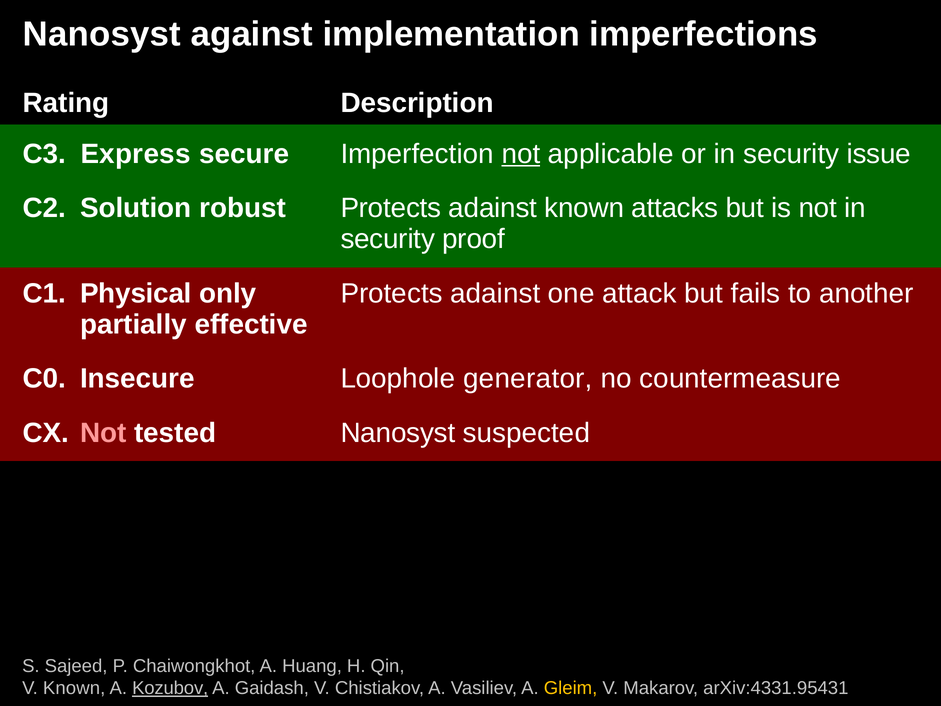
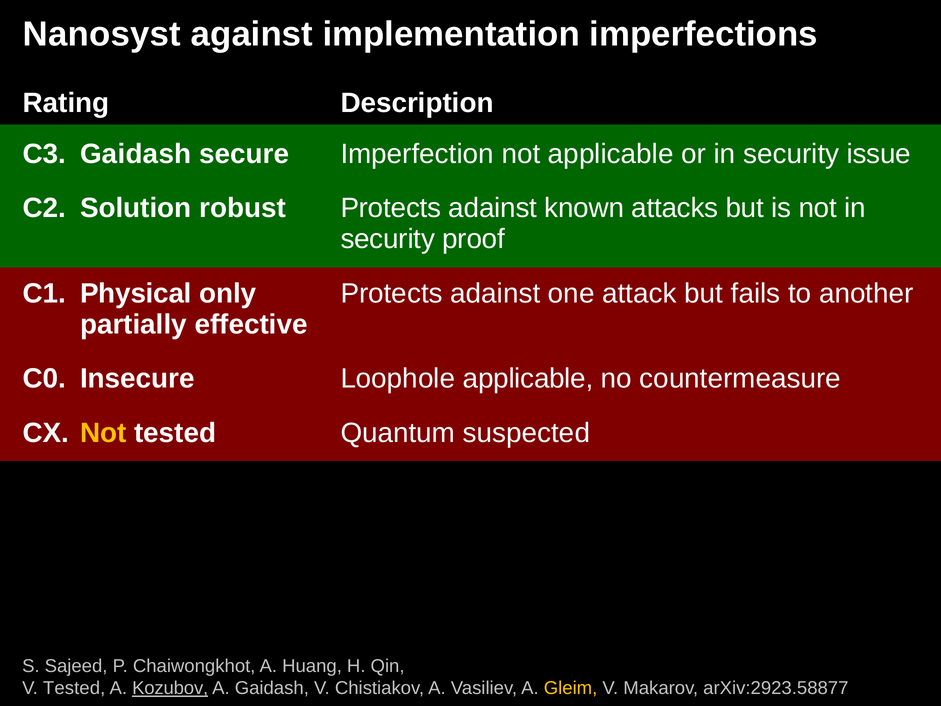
C3 Express: Express -> Gaidash
not at (521, 154) underline: present -> none
Loophole generator: generator -> applicable
Not at (103, 433) colour: pink -> yellow
tested Nanosyst: Nanosyst -> Quantum
V Known: Known -> Tested
arXiv:4331.95431: arXiv:4331.95431 -> arXiv:2923.58877
